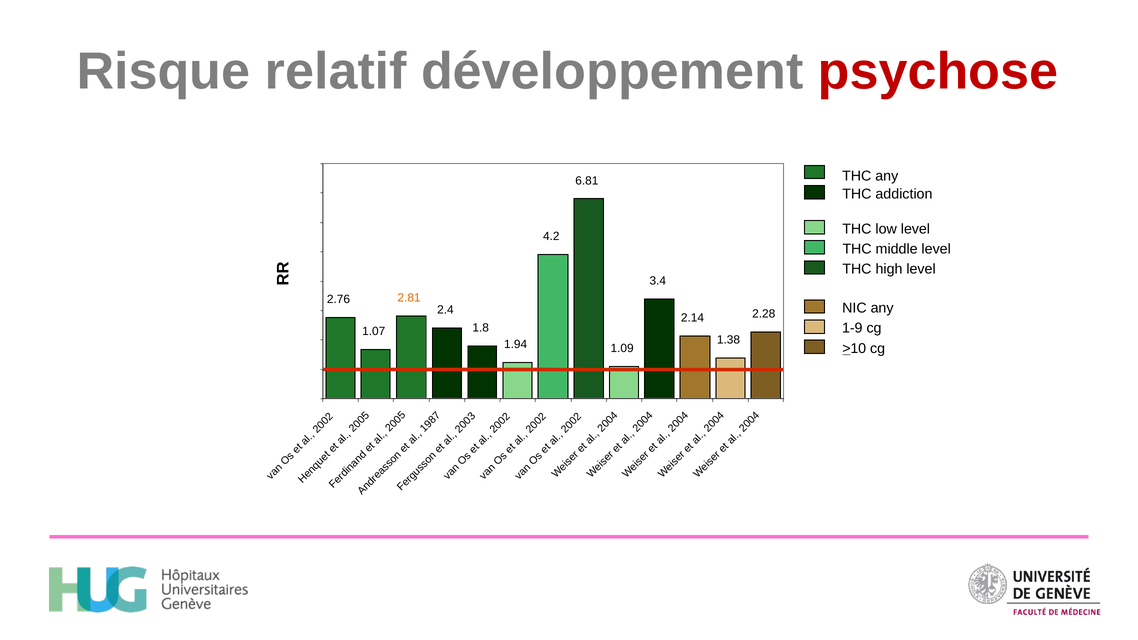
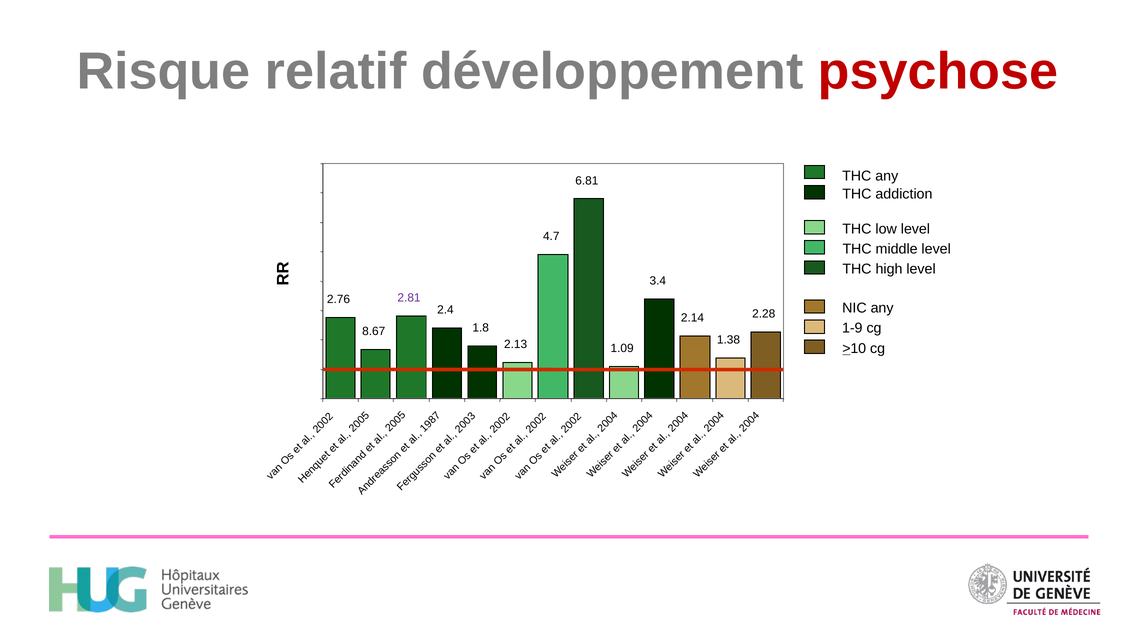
4.2: 4.2 -> 4.7
2.81 colour: orange -> purple
1.07: 1.07 -> 8.67
1.94: 1.94 -> 2.13
